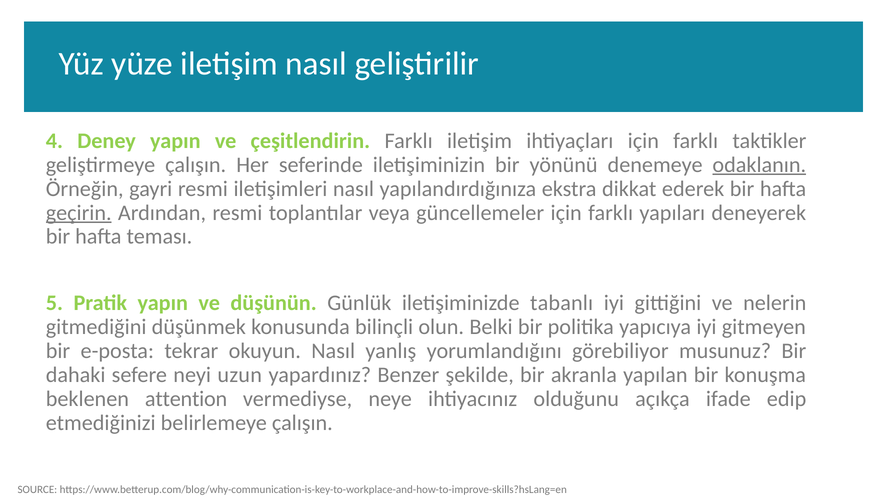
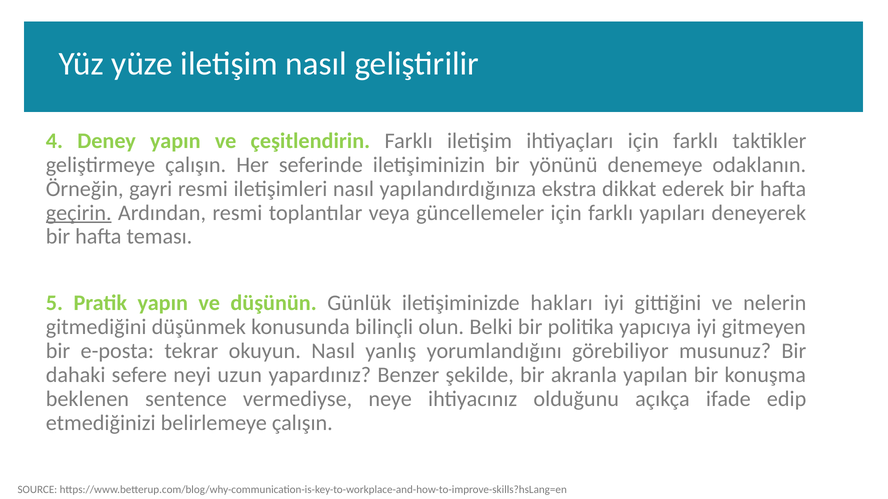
odaklanın underline: present -> none
tabanlı: tabanlı -> hakları
attention: attention -> sentence
